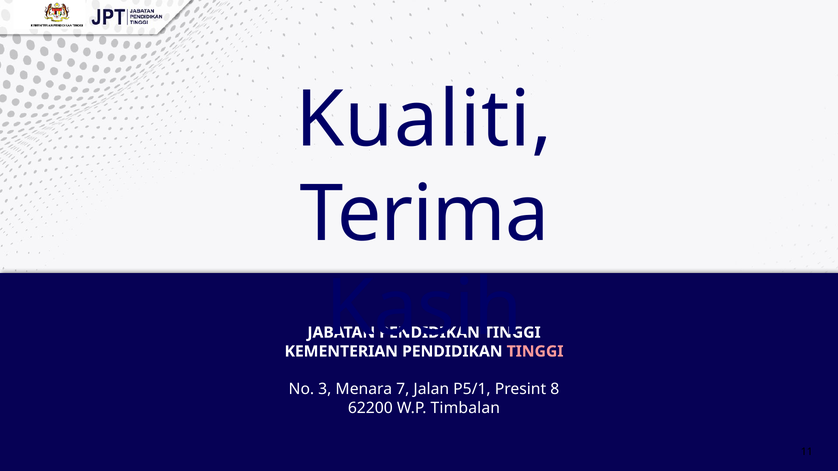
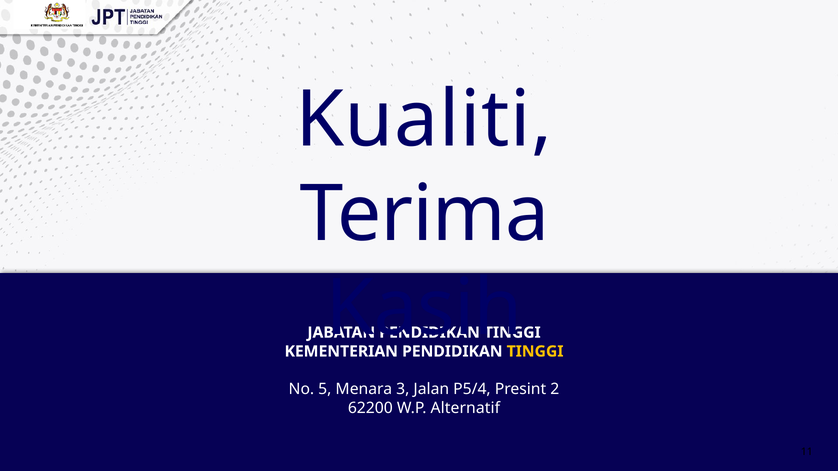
TINGGI at (535, 352) colour: pink -> yellow
3: 3 -> 5
7: 7 -> 3
P5/1: P5/1 -> P5/4
8: 8 -> 2
Timbalan: Timbalan -> Alternatif
